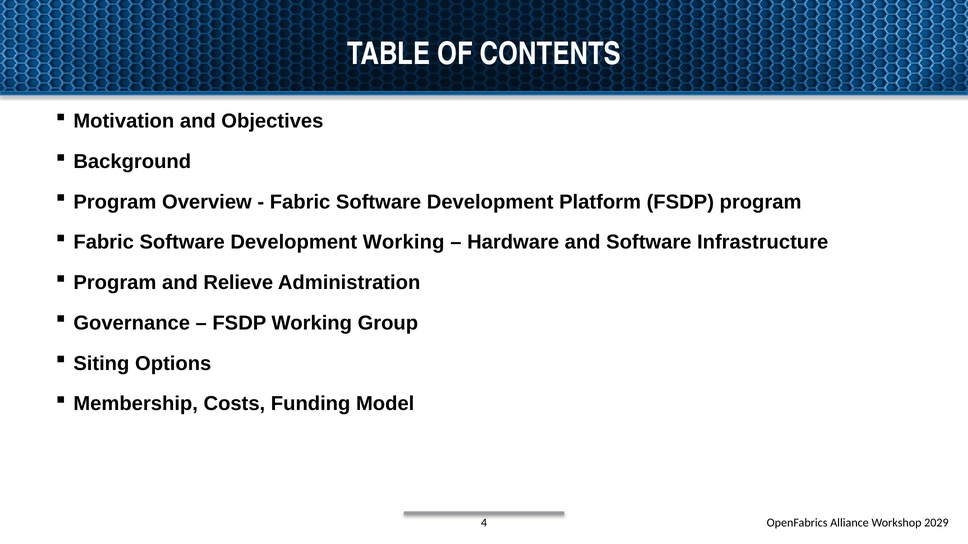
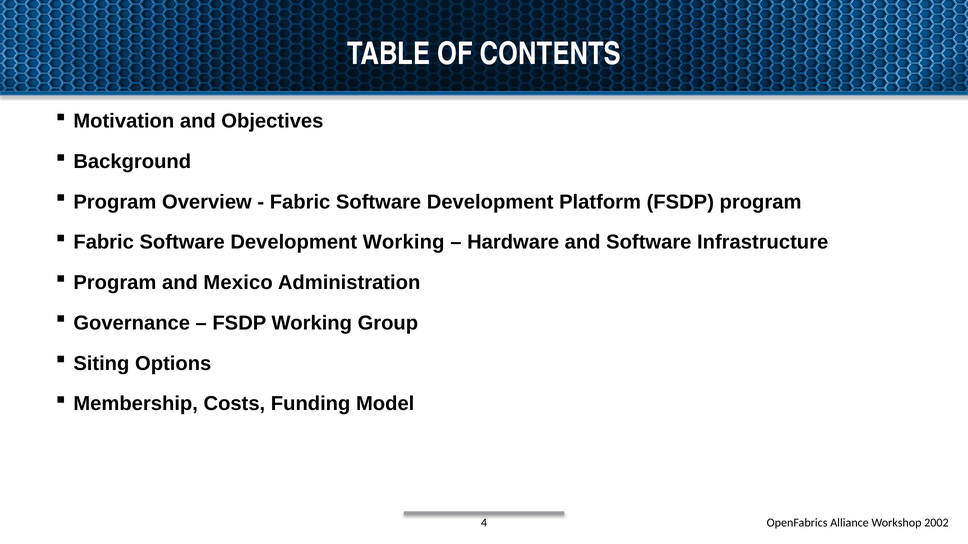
Relieve: Relieve -> Mexico
2029: 2029 -> 2002
